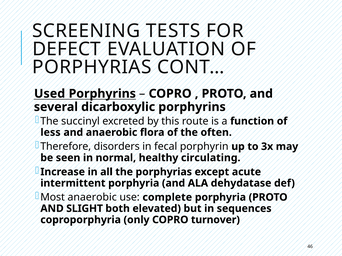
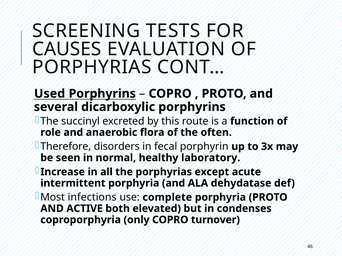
DEFECT: DEFECT -> CAUSES
less: less -> role
circulating: circulating -> laboratory
Most anaerobic: anaerobic -> infections
SLIGHT: SLIGHT -> ACTIVE
sequences: sequences -> condenses
